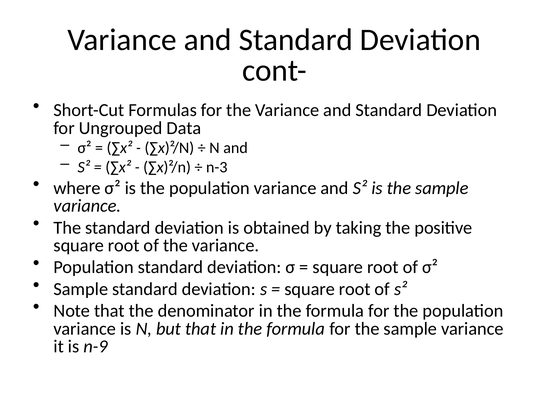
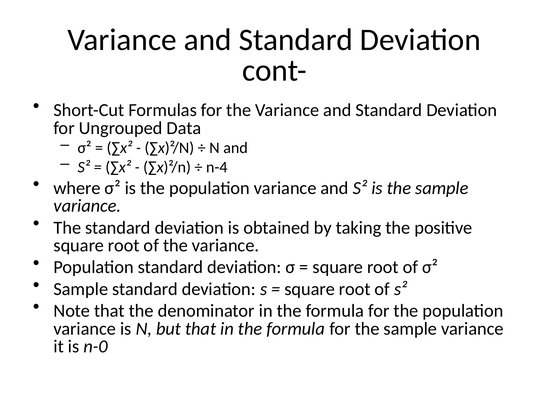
n-3: n-3 -> n-4
n-9: n-9 -> n-0
